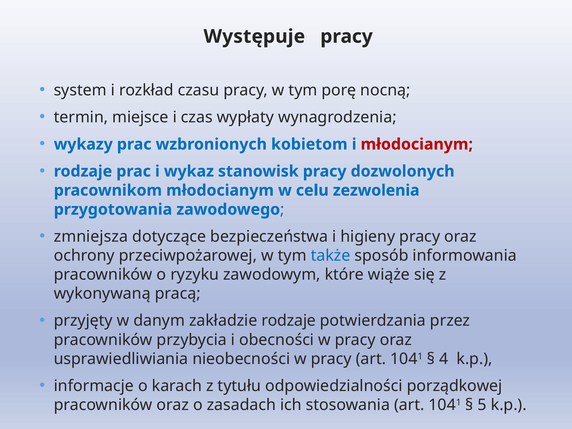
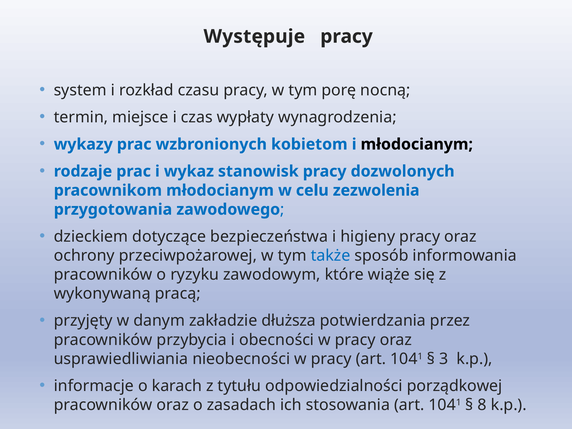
młodocianym at (417, 144) colour: red -> black
zmniejsza: zmniejsza -> dzieckiem
zakładzie rodzaje: rodzaje -> dłuższa
4: 4 -> 3
5: 5 -> 8
